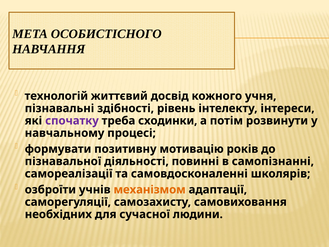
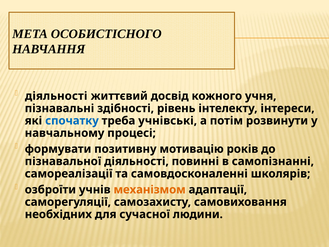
технологій at (56, 96): технологій -> діяльності
спочатку colour: purple -> blue
сходинки: сходинки -> учнівські
